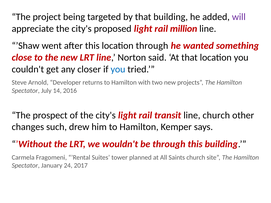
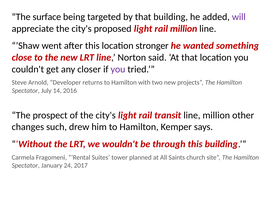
project: project -> surface
location through: through -> stronger
you at (118, 69) colour: blue -> purple
line church: church -> million
